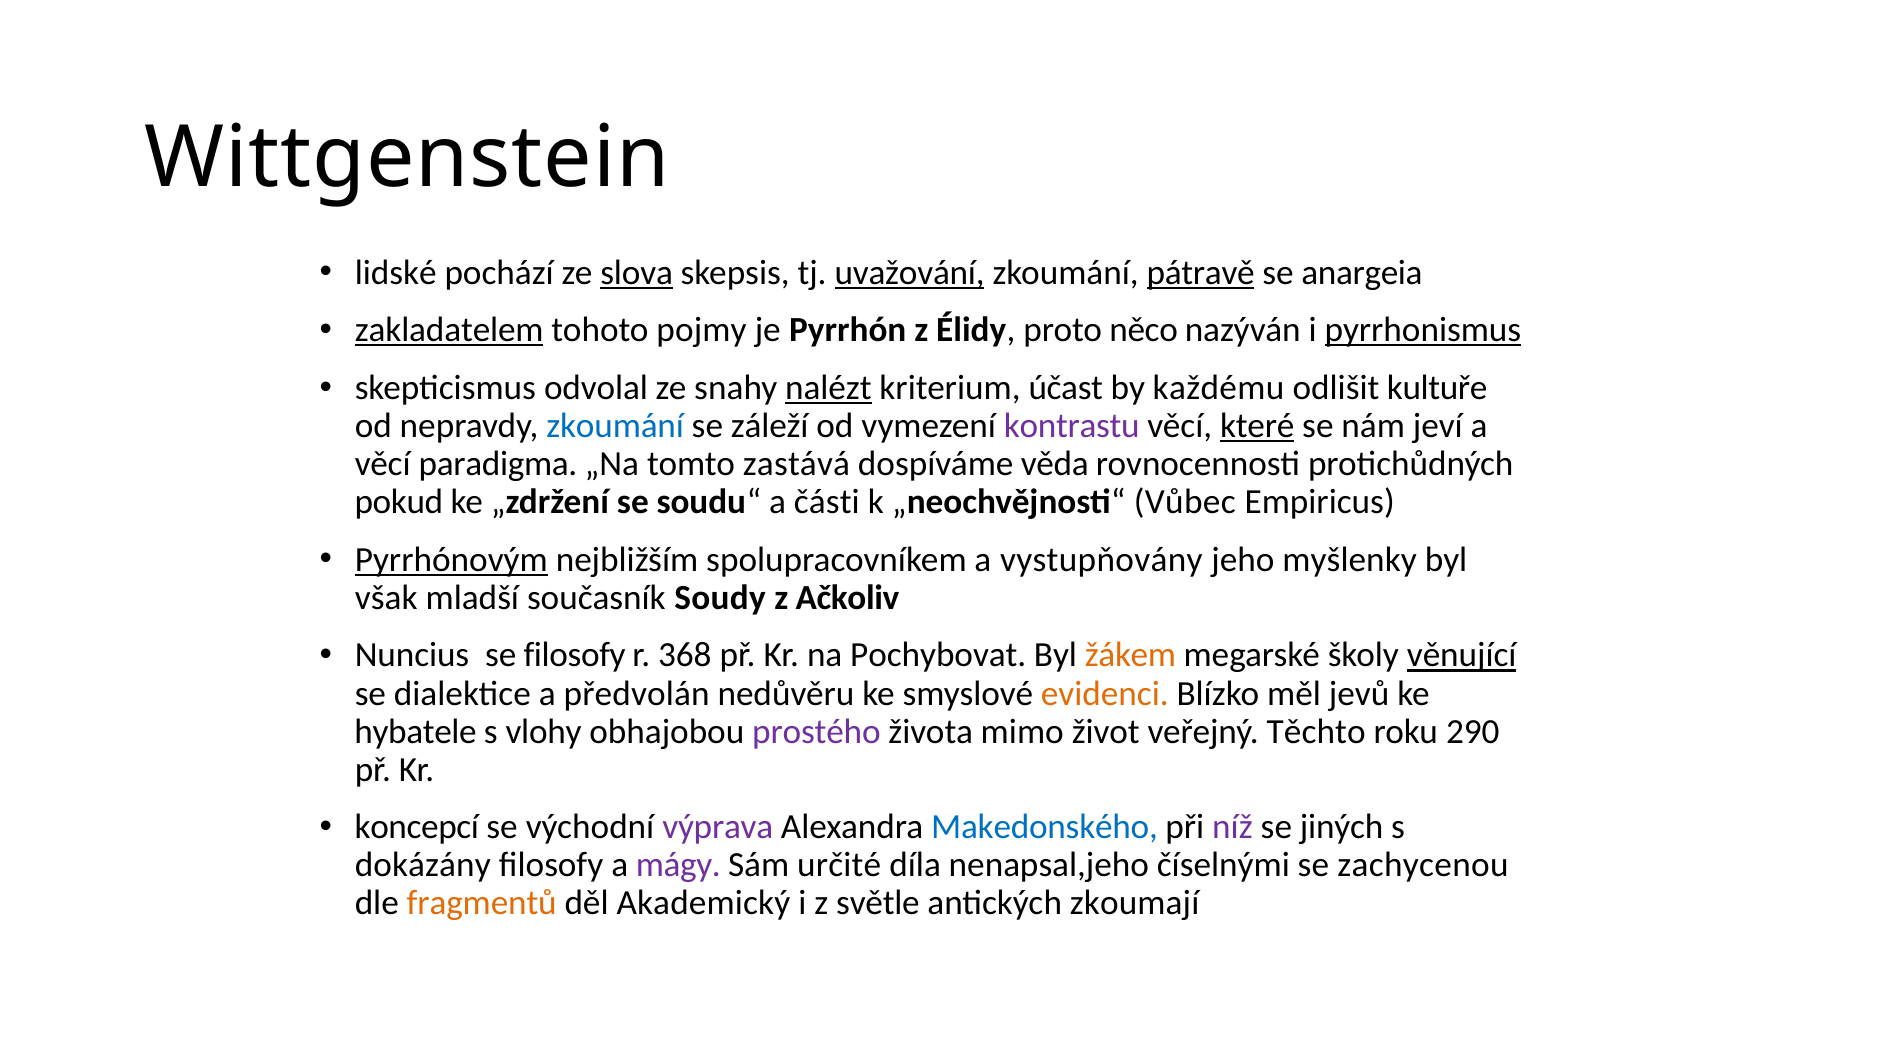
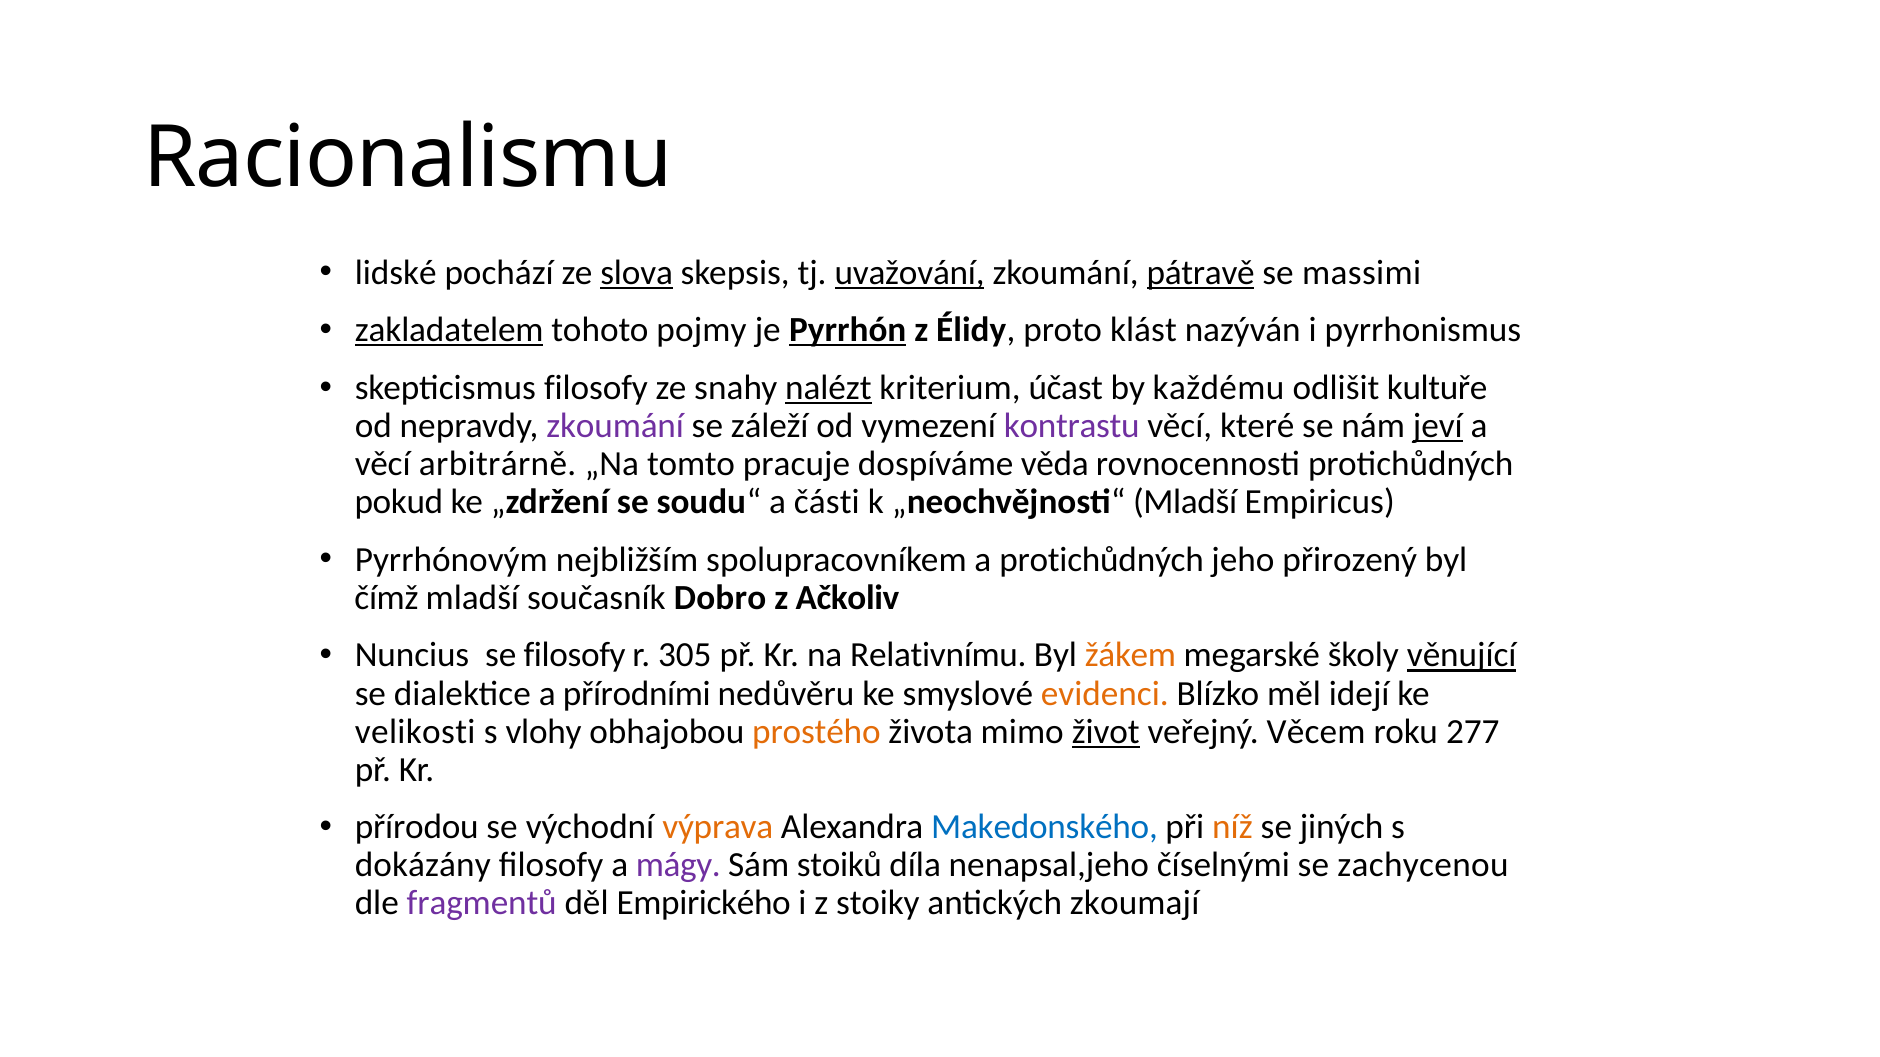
Wittgenstein: Wittgenstein -> Racionalismu
anargeia: anargeia -> massimi
Pyrrhón underline: none -> present
něco: něco -> klást
pyrrhonismus underline: present -> none
skepticismus odvolal: odvolal -> filosofy
zkoumání at (615, 426) colour: blue -> purple
které underline: present -> none
jeví underline: none -> present
paradigma: paradigma -> arbitrárně
zastává: zastává -> pracuje
„neochvějnosti“ Vůbec: Vůbec -> Mladší
Pyrrhónovým underline: present -> none
a vystupňovány: vystupňovány -> protichůdných
myšlenky: myšlenky -> přirozený
však: však -> čímž
Soudy: Soudy -> Dobro
368: 368 -> 305
Pochybovat: Pochybovat -> Relativnímu
předvolán: předvolán -> přírodními
jevů: jevů -> idejí
hybatele: hybatele -> velikosti
prostého colour: purple -> orange
život underline: none -> present
Těchto: Těchto -> Věcem
290: 290 -> 277
koncepcí: koncepcí -> přírodou
výprava colour: purple -> orange
níž colour: purple -> orange
určité: určité -> stoiků
fragmentů colour: orange -> purple
Akademický: Akademický -> Empirického
světle: světle -> stoiky
